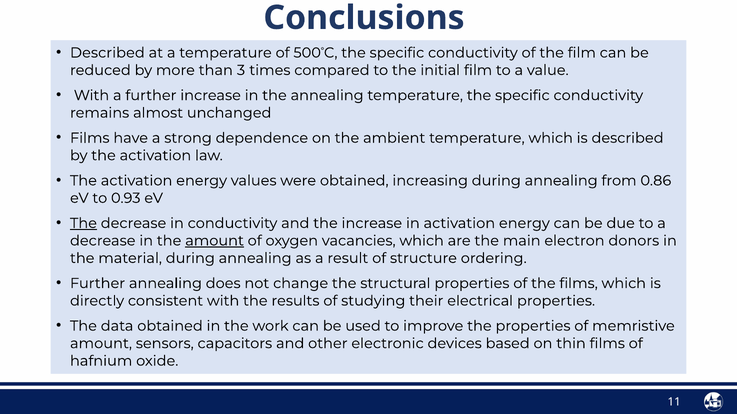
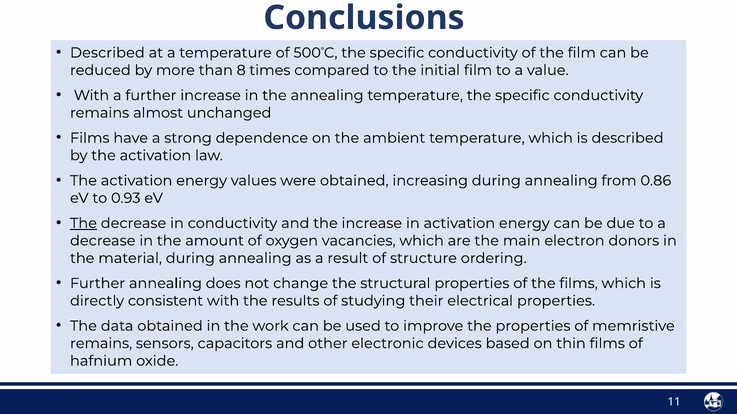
3: 3 -> 8
amount at (215, 241) underline: present -> none
amount at (101, 344): amount -> remains
